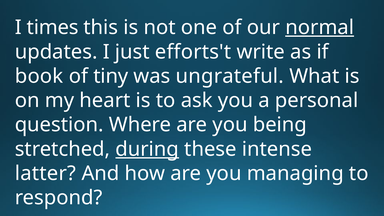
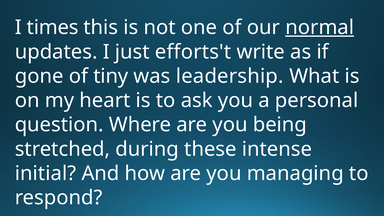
book: book -> gone
ungrateful: ungrateful -> leadership
during underline: present -> none
latter: latter -> initial
